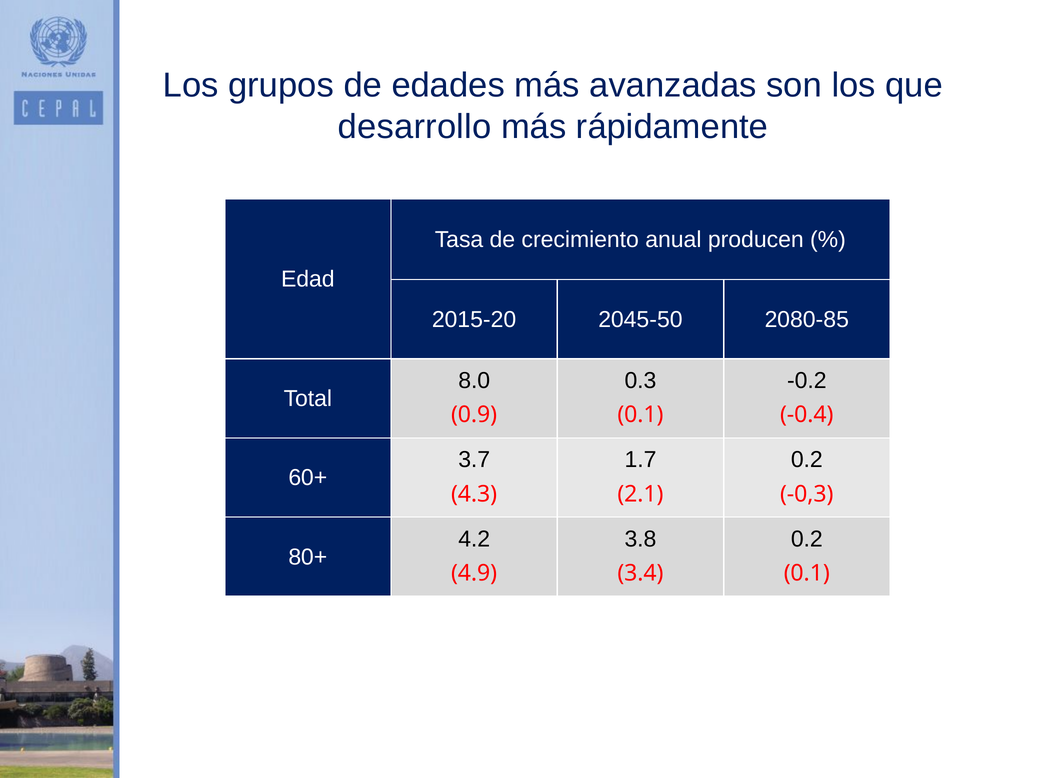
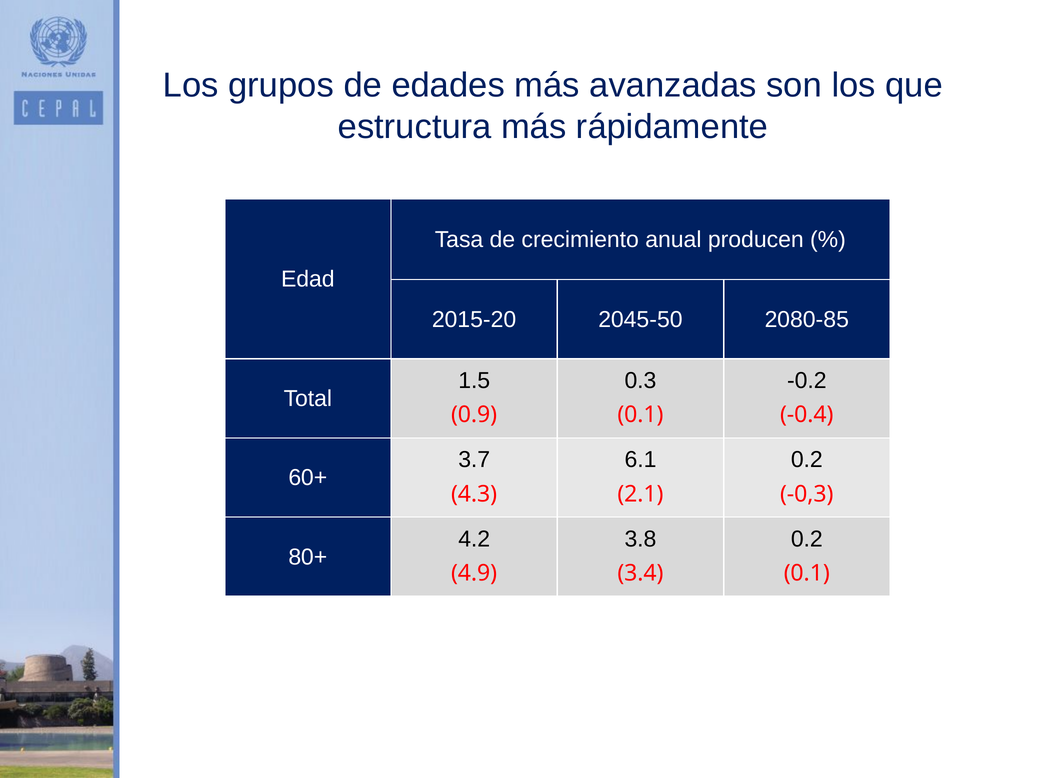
desarrollo: desarrollo -> estructura
8.0: 8.0 -> 1.5
1.7: 1.7 -> 6.1
